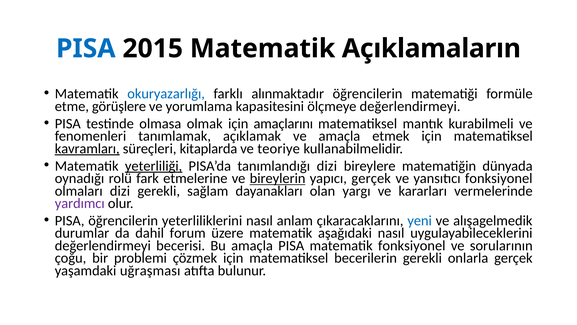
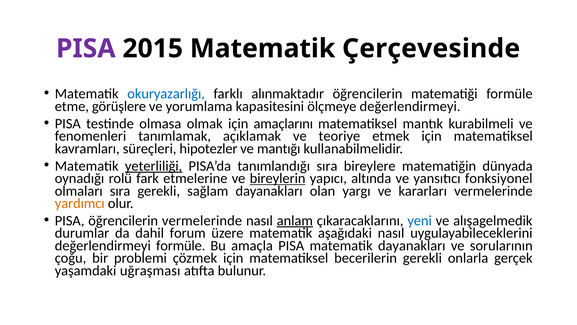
PISA at (86, 48) colour: blue -> purple
Açıklamaların: Açıklamaların -> Çerçevesinde
ve amaçla: amaçla -> teoriye
kavramları underline: present -> none
kitaplarda: kitaplarda -> hipotezler
teoriye: teoriye -> mantığı
tanımlandığı dizi: dizi -> sıra
yapıcı gerçek: gerçek -> altında
olmaları dizi: dizi -> sıra
yardımcı colour: purple -> orange
öğrencilerin yeterliliklerini: yeterliliklerini -> vermelerinde
anlam underline: none -> present
değerlendirmeyi becerisi: becerisi -> formüle
matematik fonksiyonel: fonksiyonel -> dayanakları
